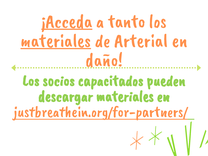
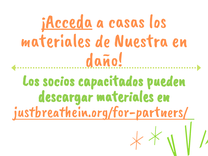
tanto: tanto -> casas
materiales at (56, 40) underline: present -> none
Arterial: Arterial -> Nuestra
